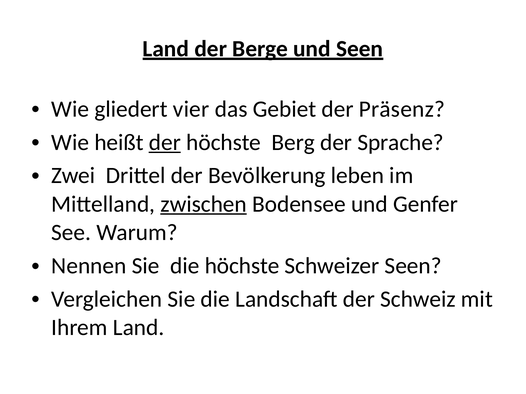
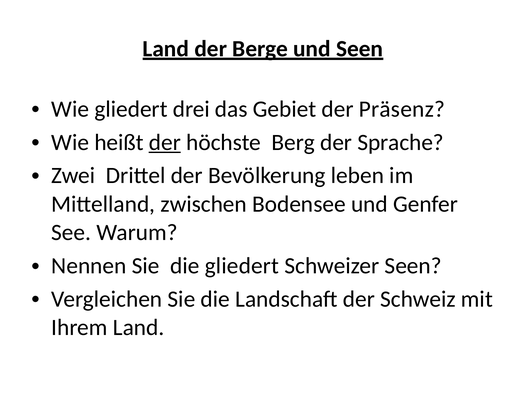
vier: vier -> drei
zwischen underline: present -> none
die höchste: höchste -> gliedert
